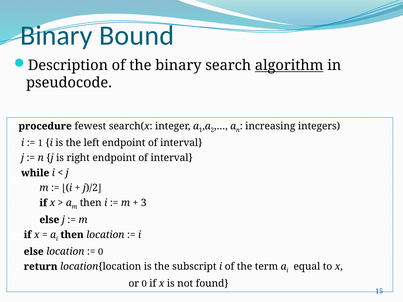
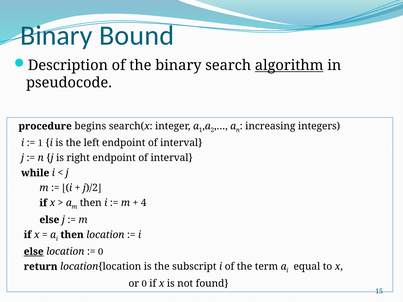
fewest: fewest -> begins
3: 3 -> 4
else at (34, 252) underline: none -> present
